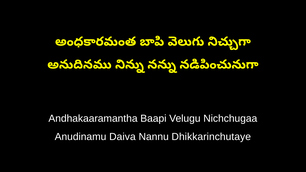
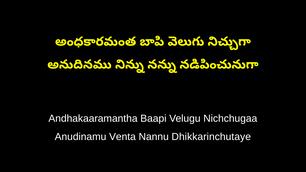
Daiva: Daiva -> Venta
